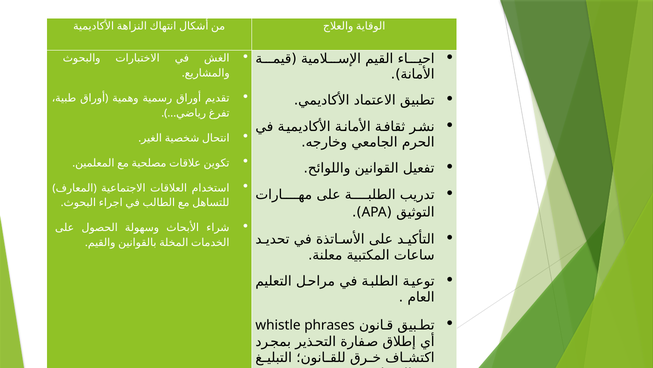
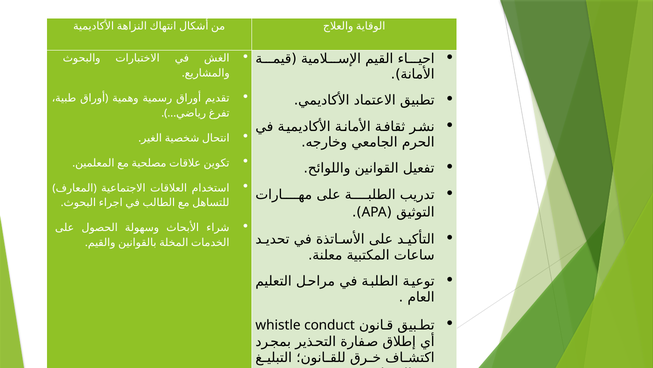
phrases: phrases -> conduct
